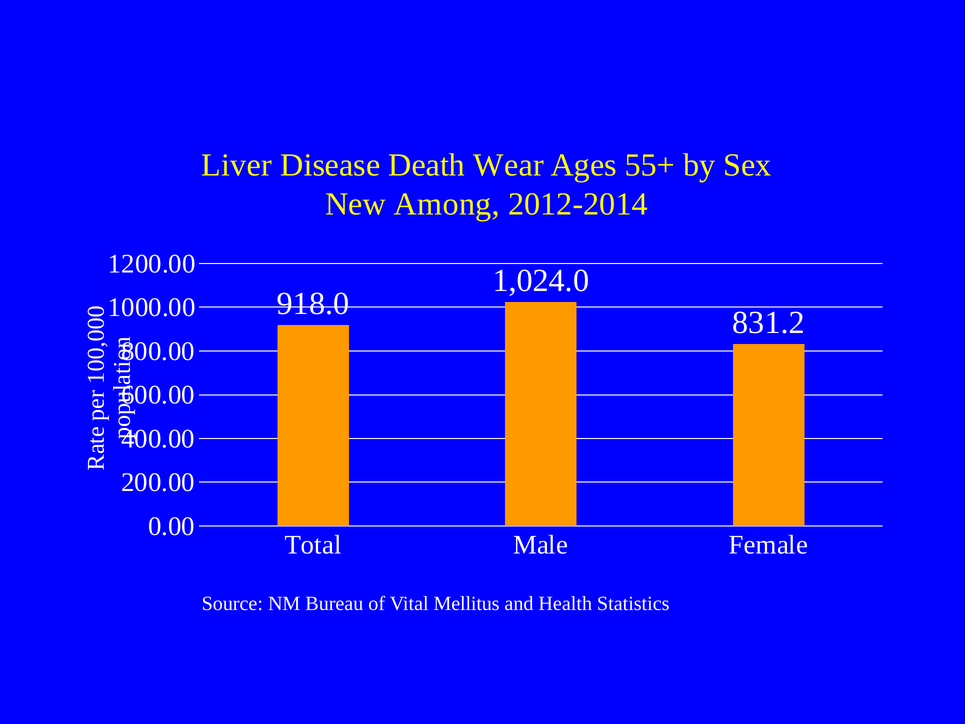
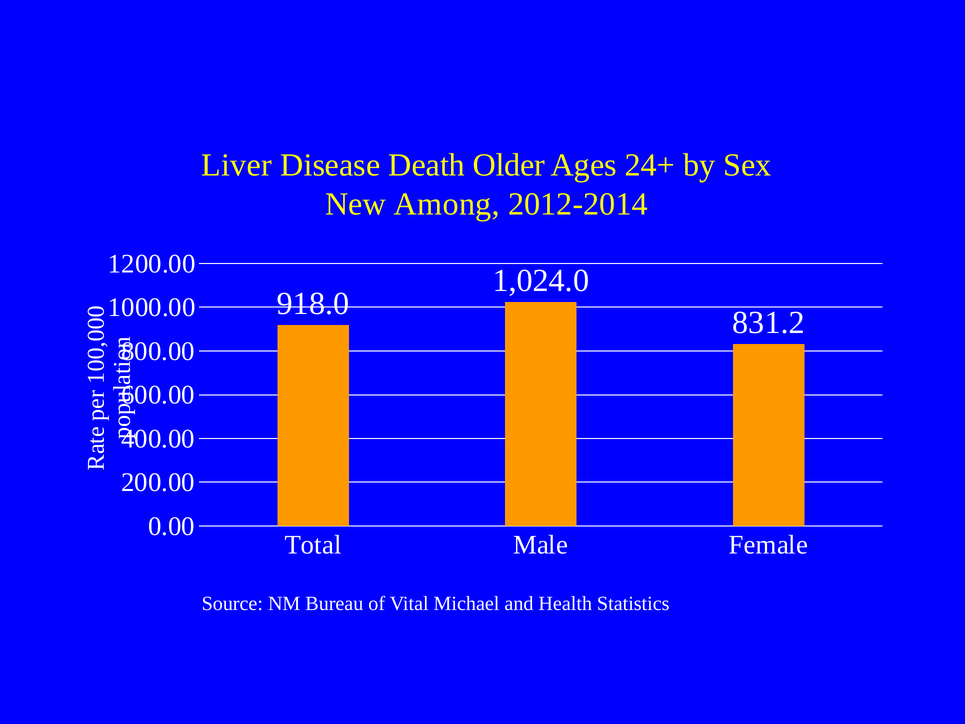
Wear: Wear -> Older
55+: 55+ -> 24+
Mellitus: Mellitus -> Michael
